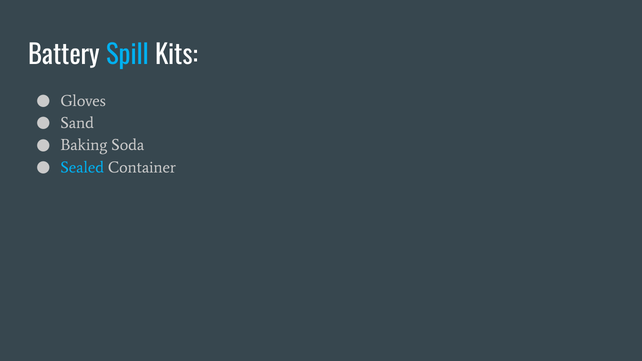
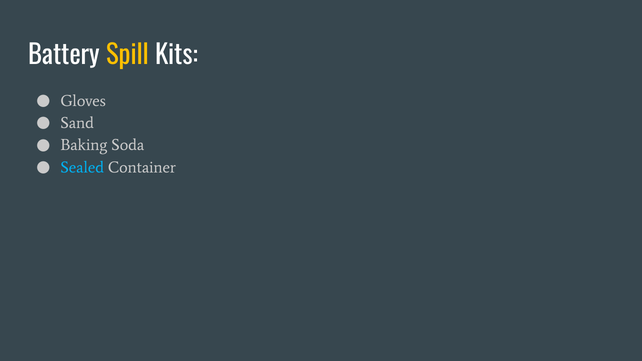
Spill colour: light blue -> yellow
